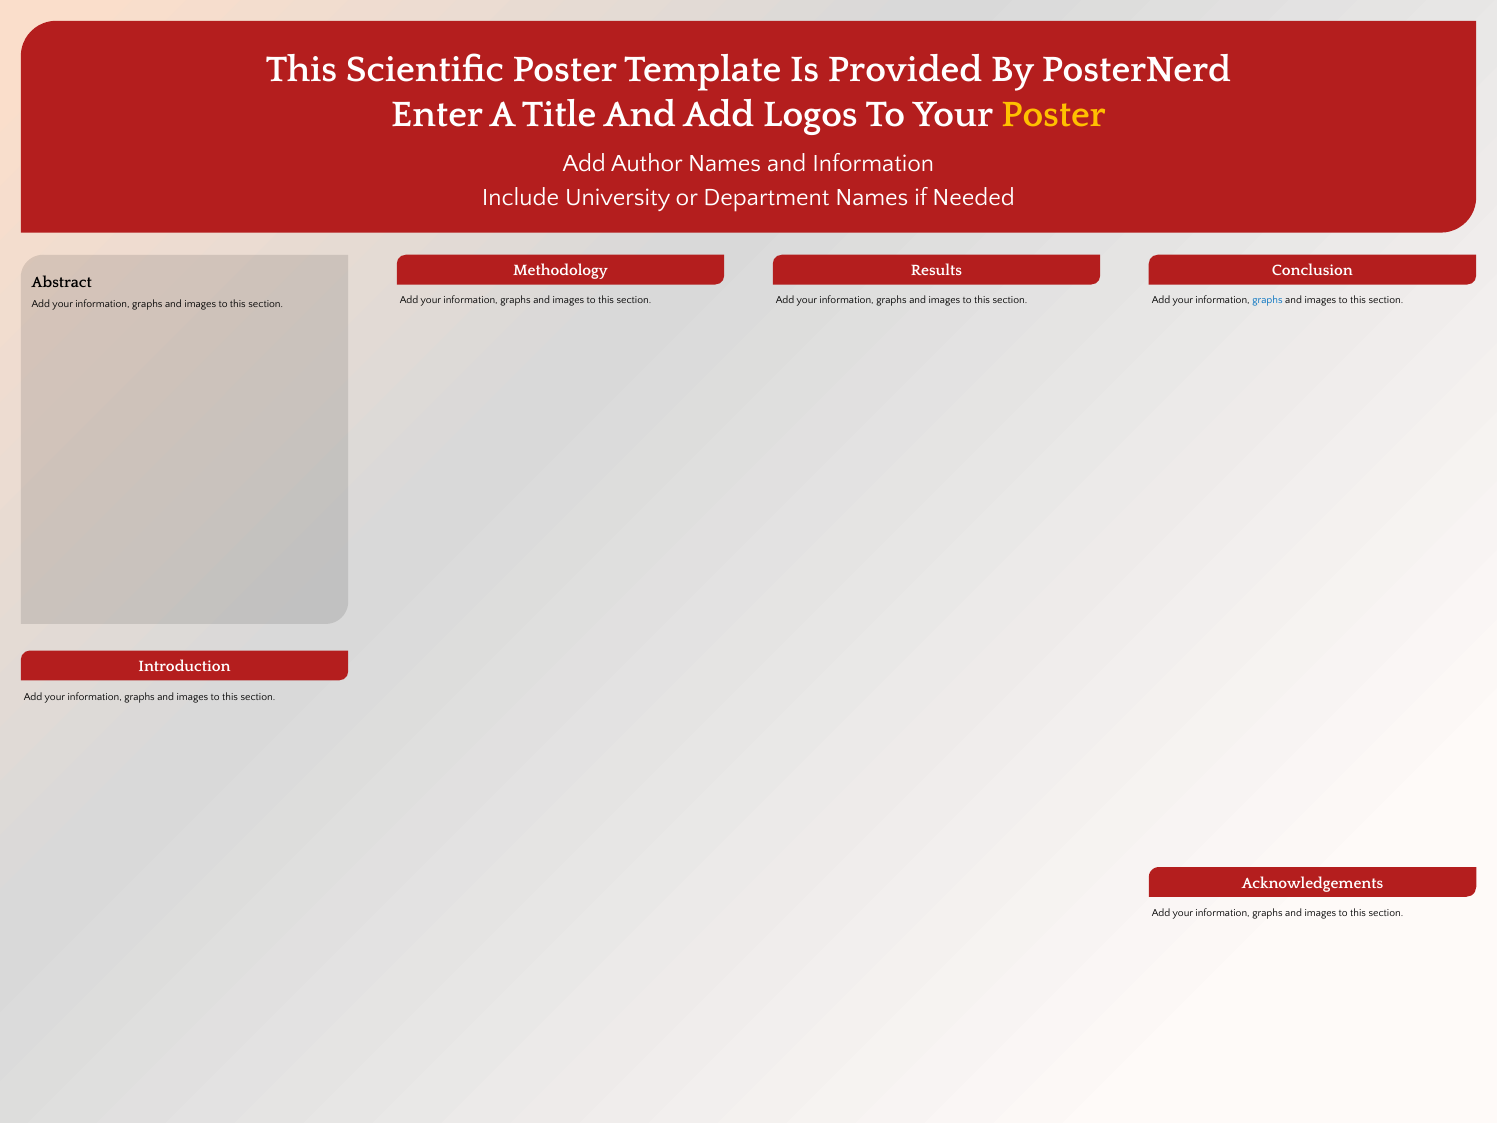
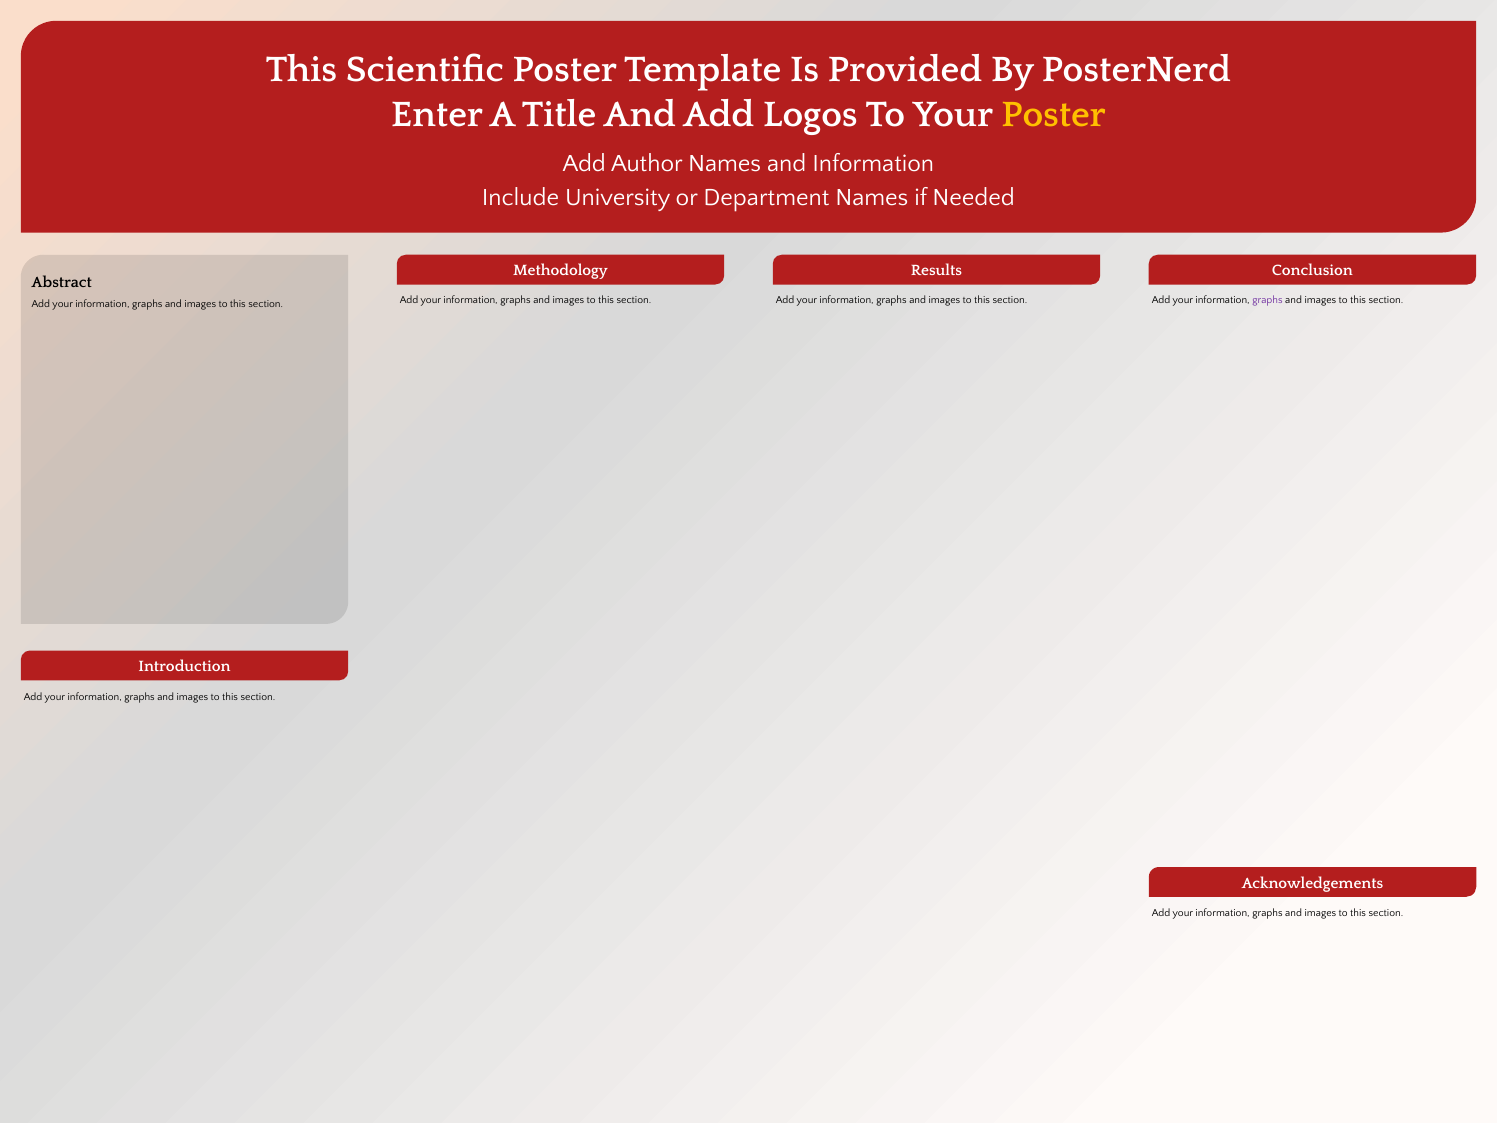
graphs at (1267, 300) colour: blue -> purple
